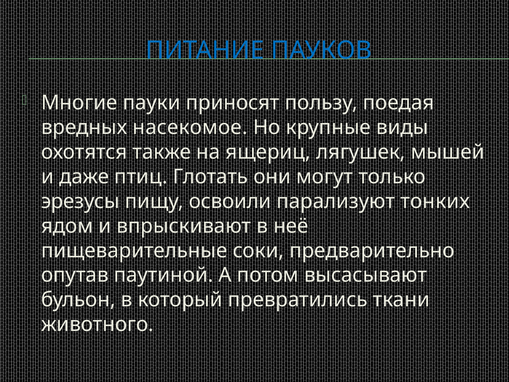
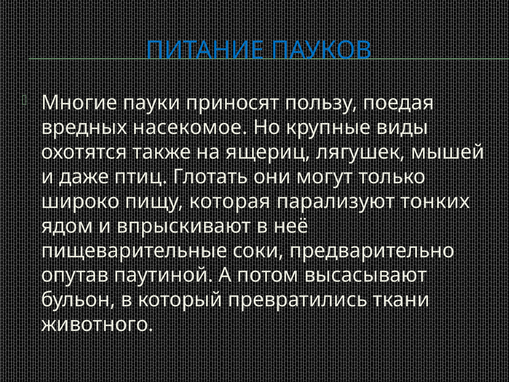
эрезусы: эрезусы -> широко
освоили: освоили -> которая
